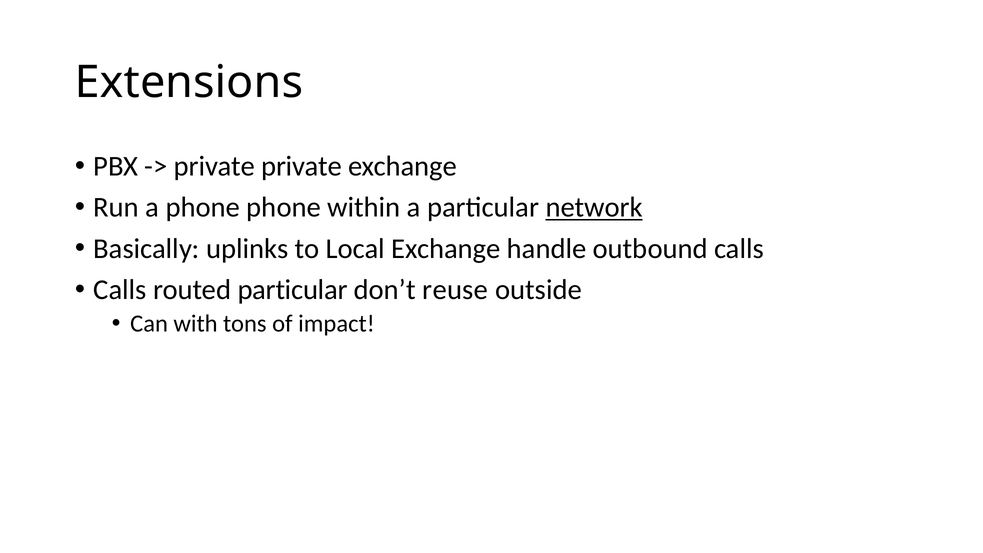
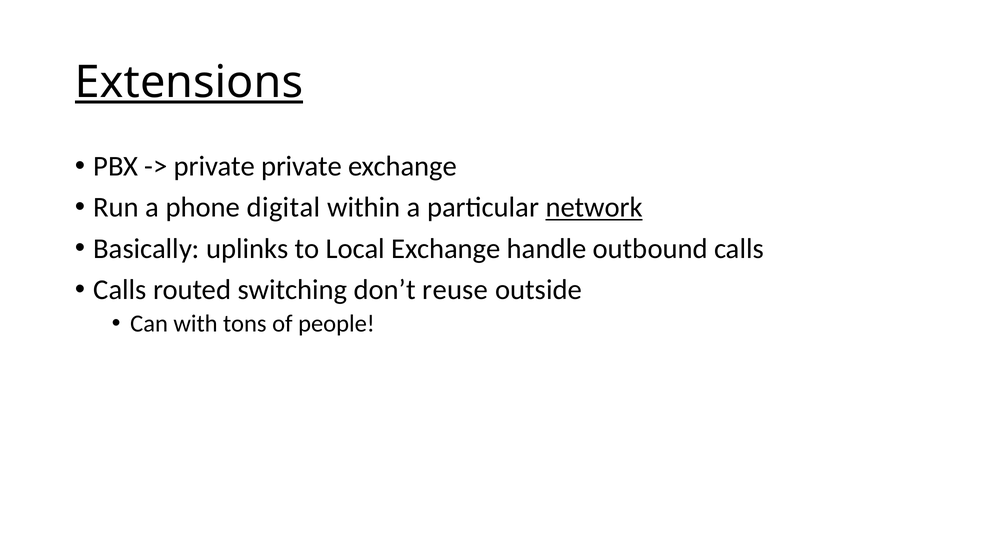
Extensions underline: none -> present
phone phone: phone -> digital
routed particular: particular -> switching
impact: impact -> people
